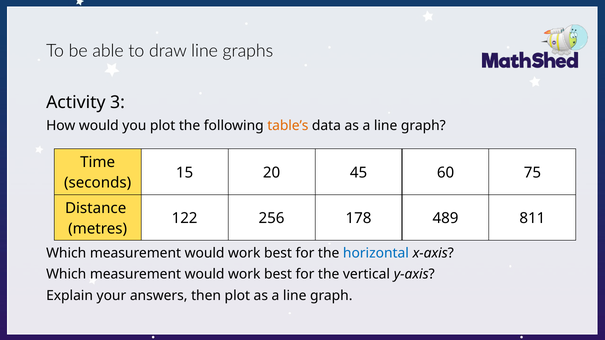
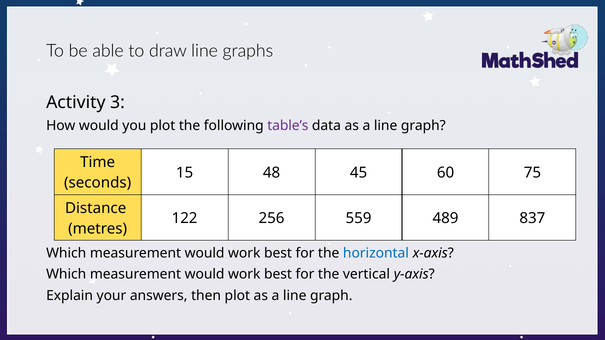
table’s colour: orange -> purple
20: 20 -> 48
178: 178 -> 559
811: 811 -> 837
